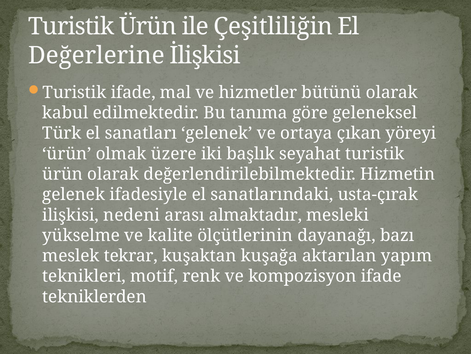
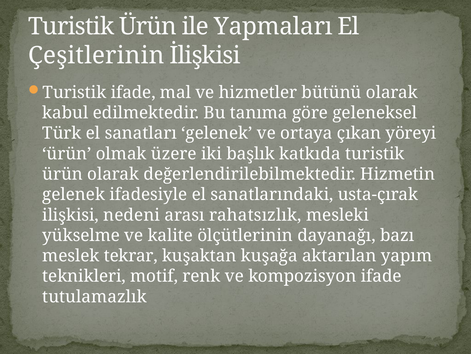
Çeşitliliğin: Çeşitliliğin -> Yapmaları
Değerlerine: Değerlerine -> Çeşitlerinin
seyahat: seyahat -> katkıda
almaktadır: almaktadır -> rahatsızlık
tekniklerden: tekniklerden -> tutulamazlık
